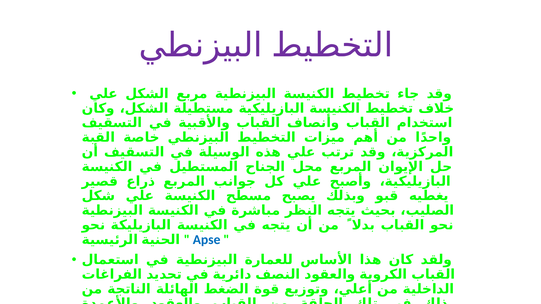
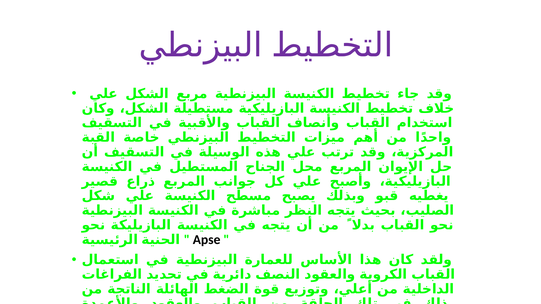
Apse colour: blue -> black
